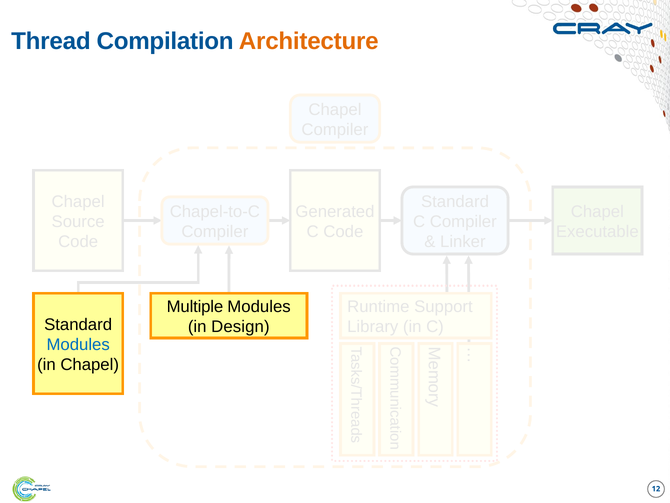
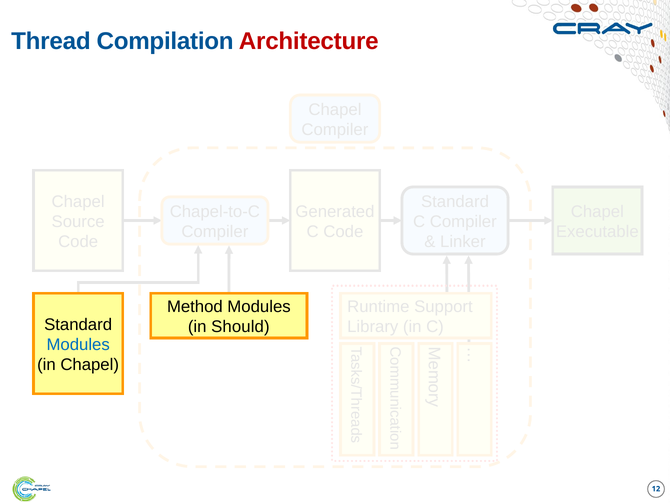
Architecture colour: orange -> red
Multiple: Multiple -> Method
Design: Design -> Should
